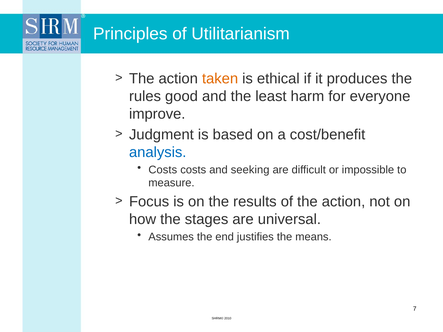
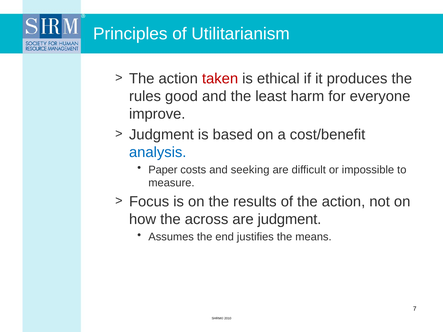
taken colour: orange -> red
Costs at (163, 170): Costs -> Paper
stages: stages -> across
are universal: universal -> judgment
